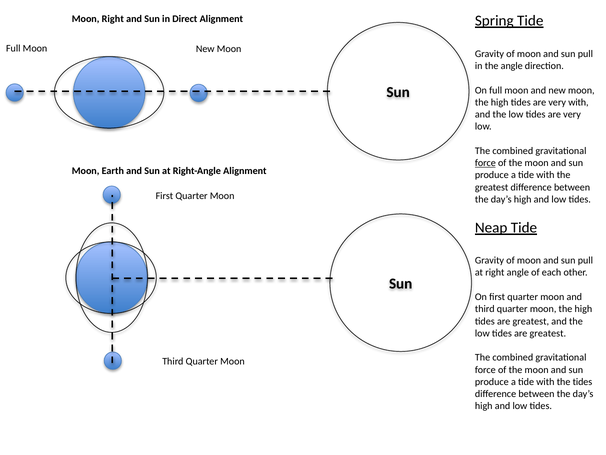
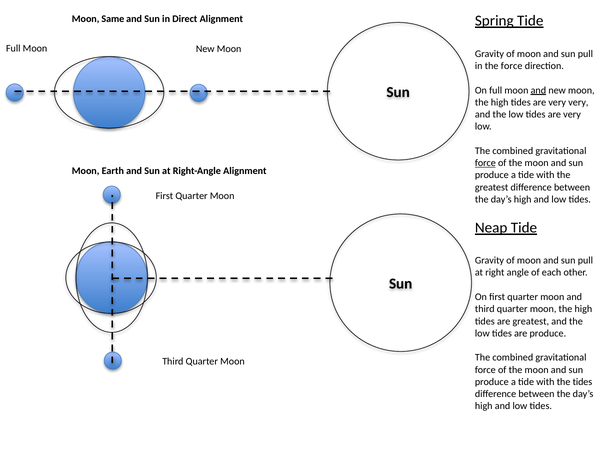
Moon Right: Right -> Same
the angle: angle -> force
and at (538, 90) underline: none -> present
very with: with -> very
low tides are greatest: greatest -> produce
